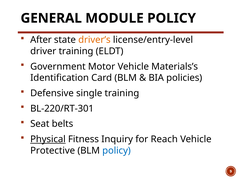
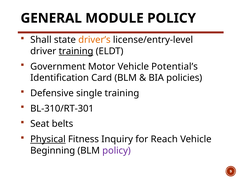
After: After -> Shall
training at (76, 51) underline: none -> present
Materials’s: Materials’s -> Potential’s
BL-220/RT-301: BL-220/RT-301 -> BL-310/RT-301
Protective: Protective -> Beginning
policy at (117, 150) colour: blue -> purple
